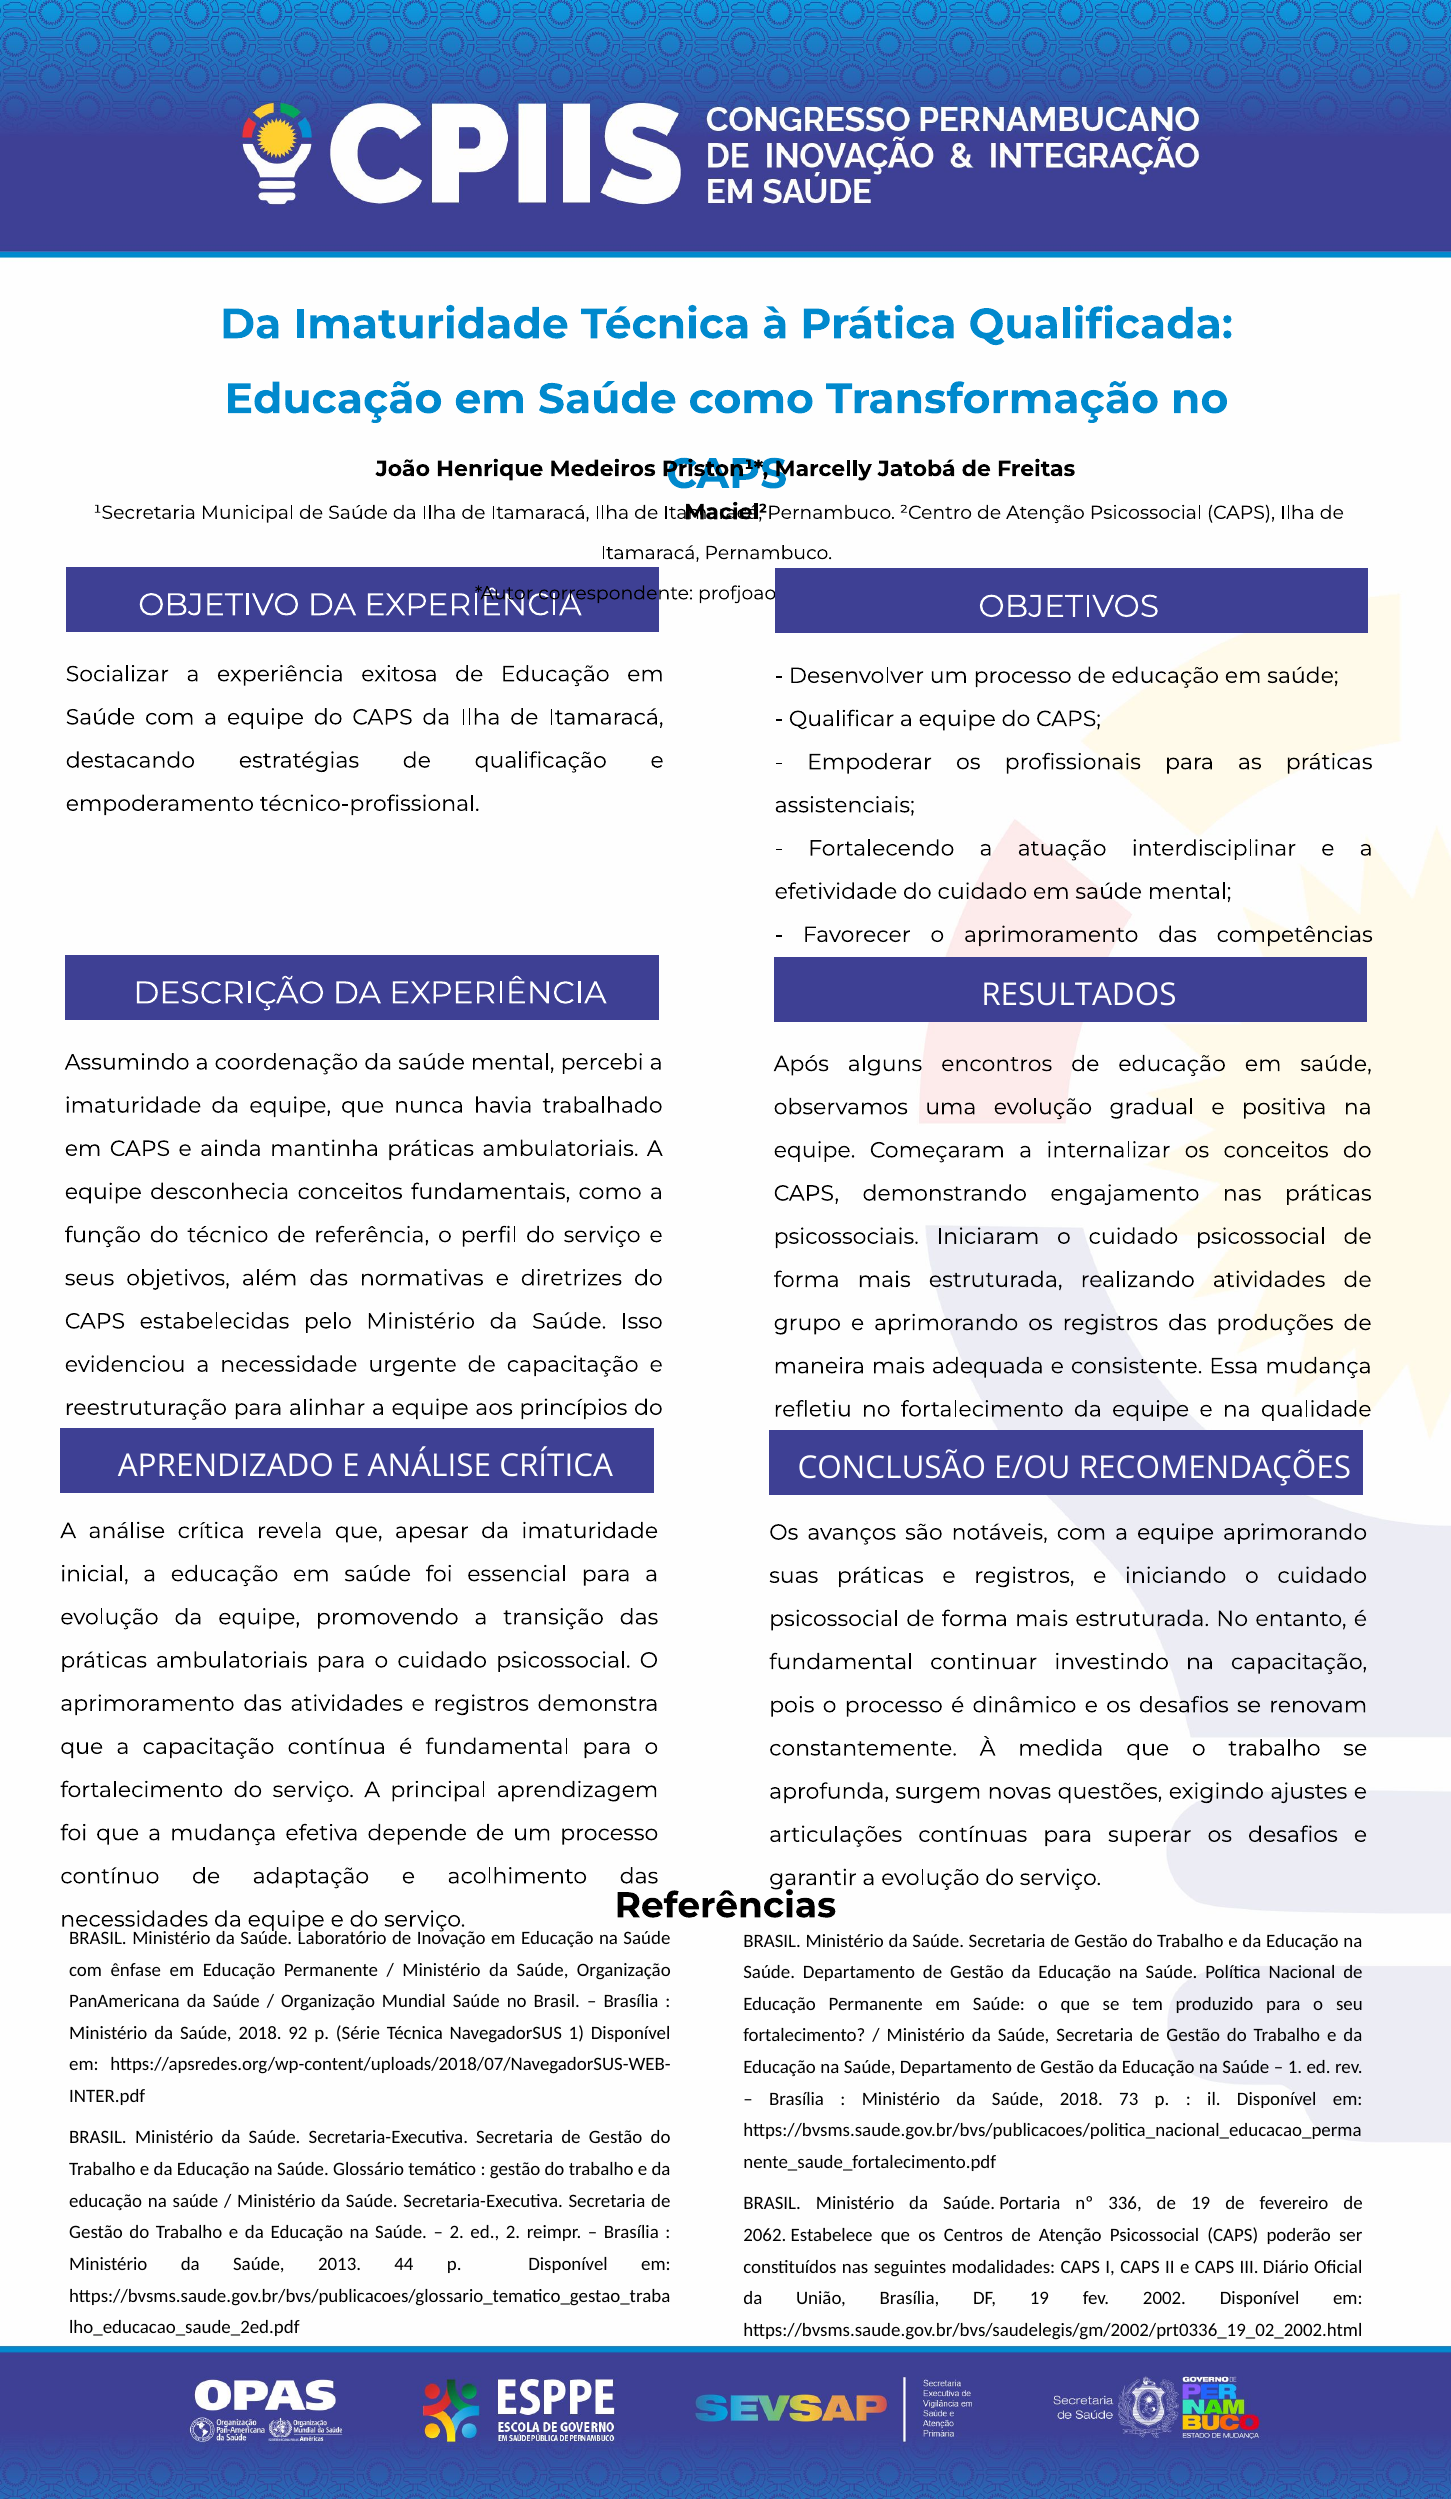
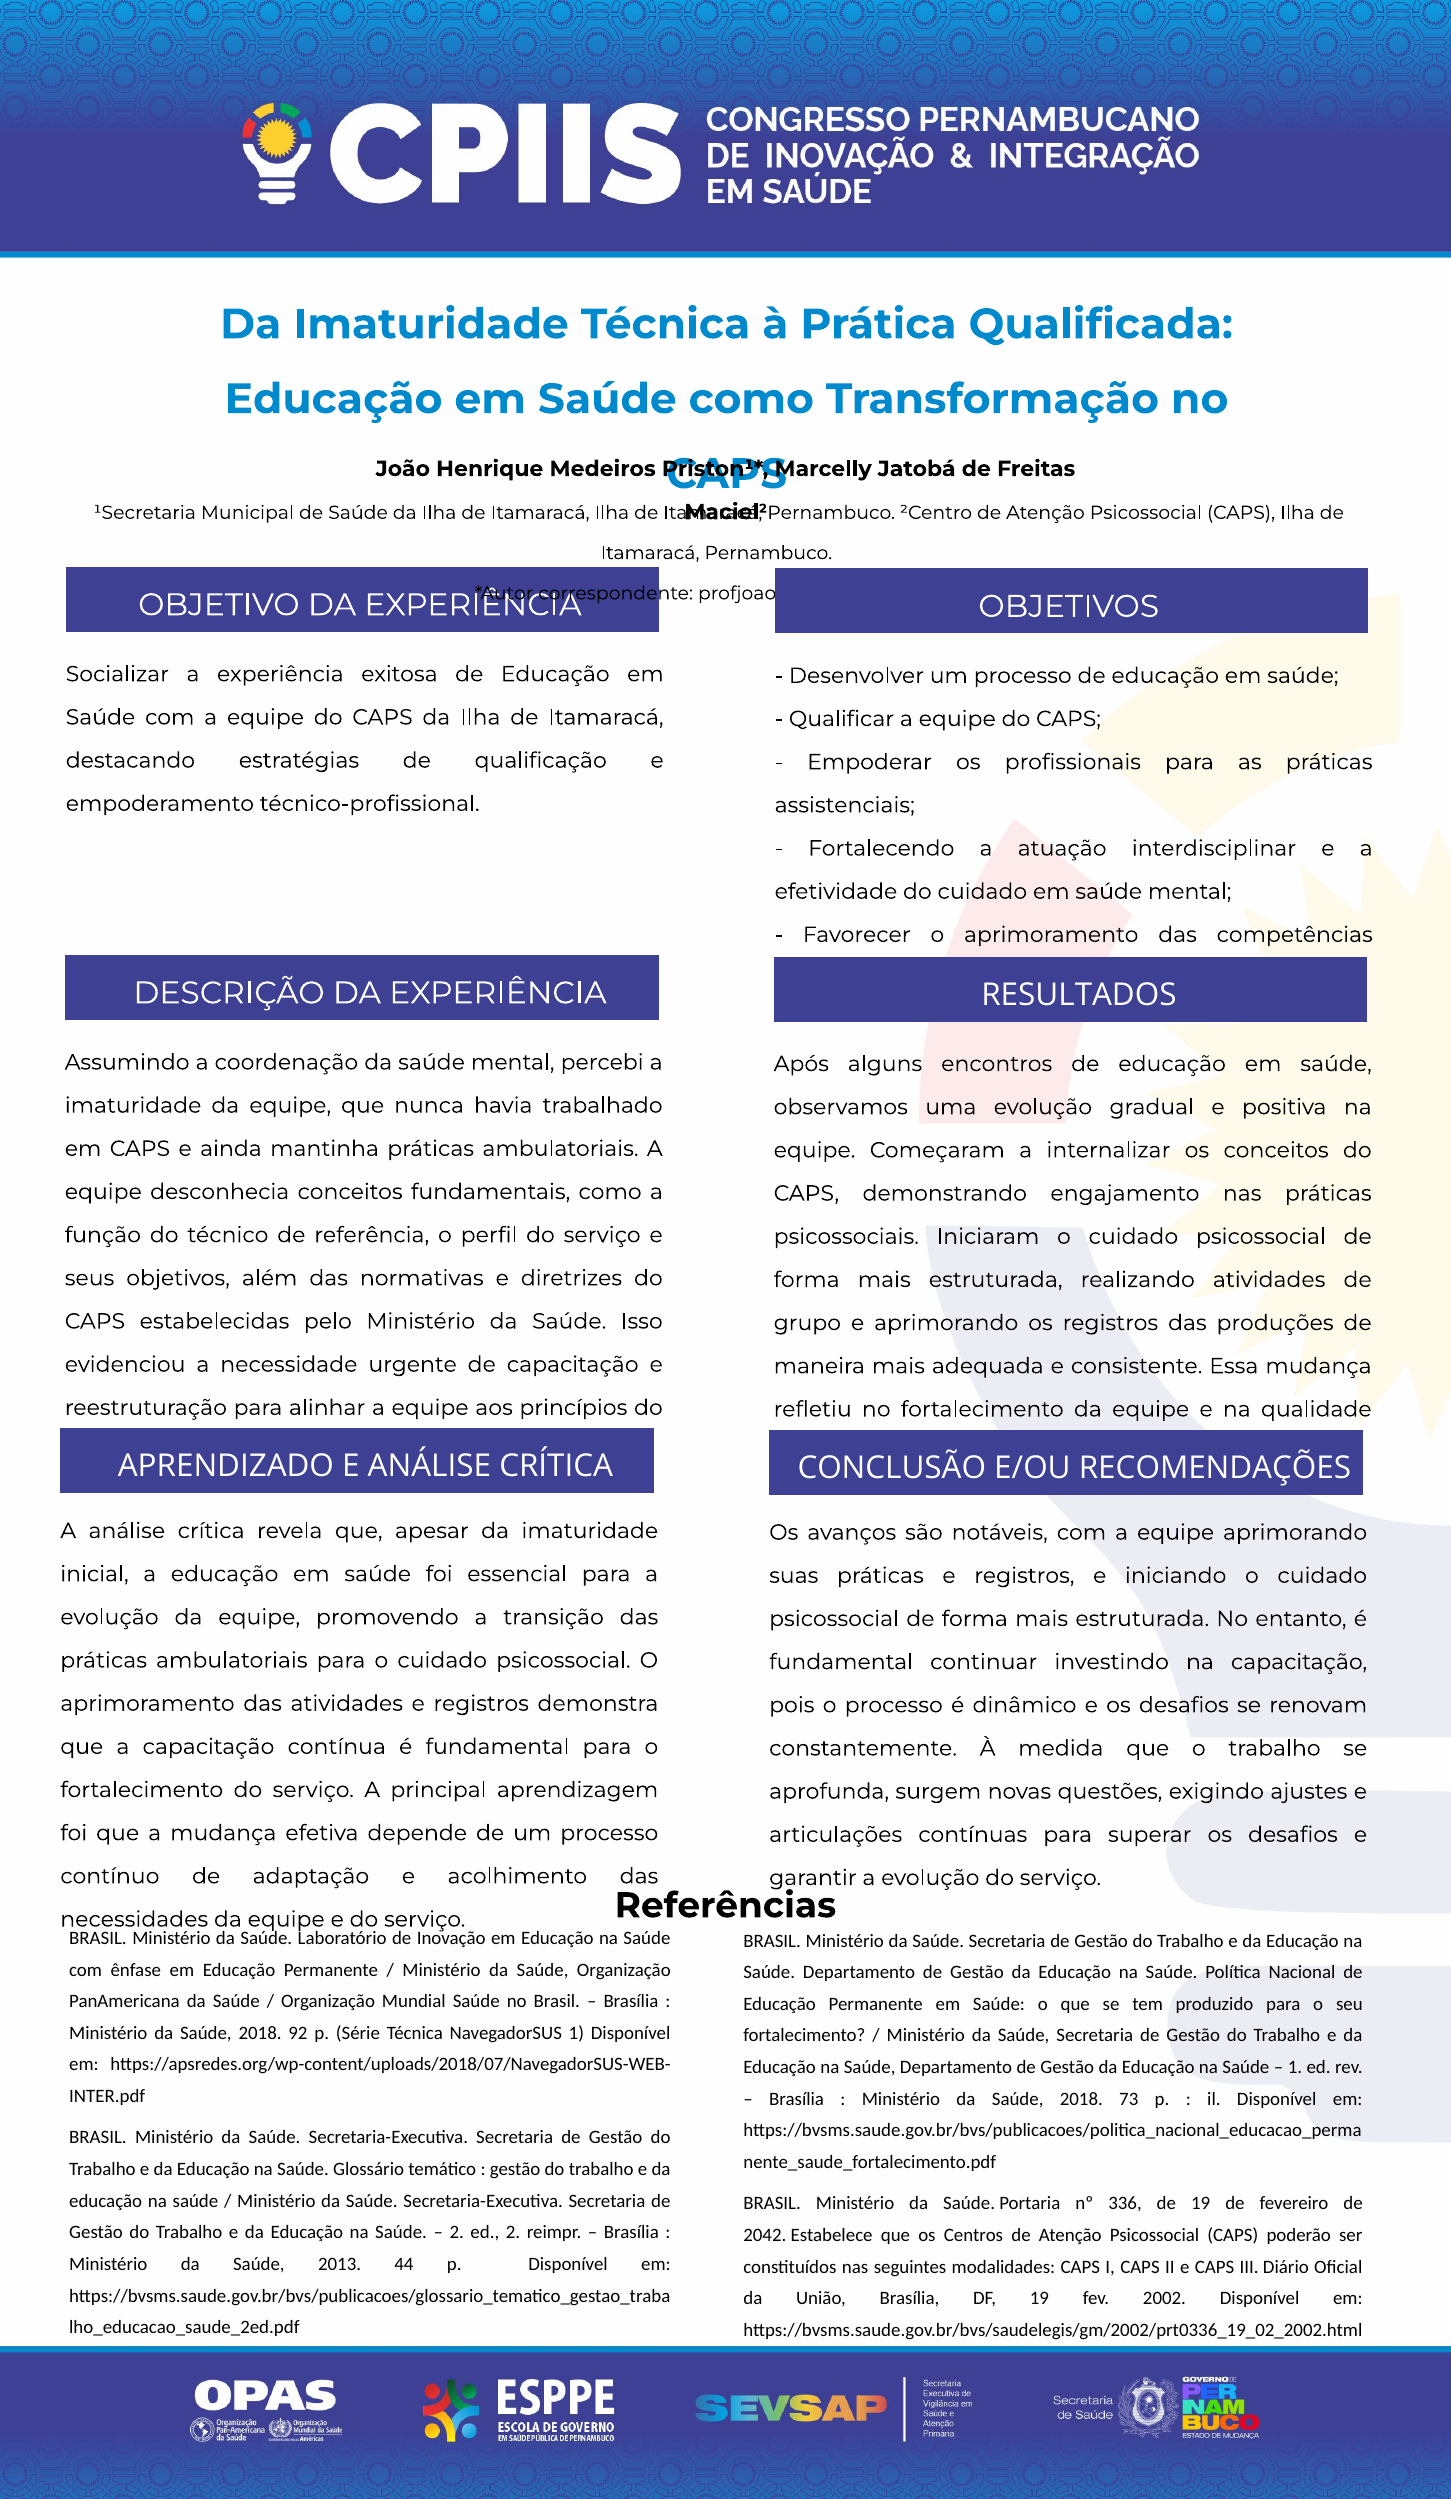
2062: 2062 -> 2042
